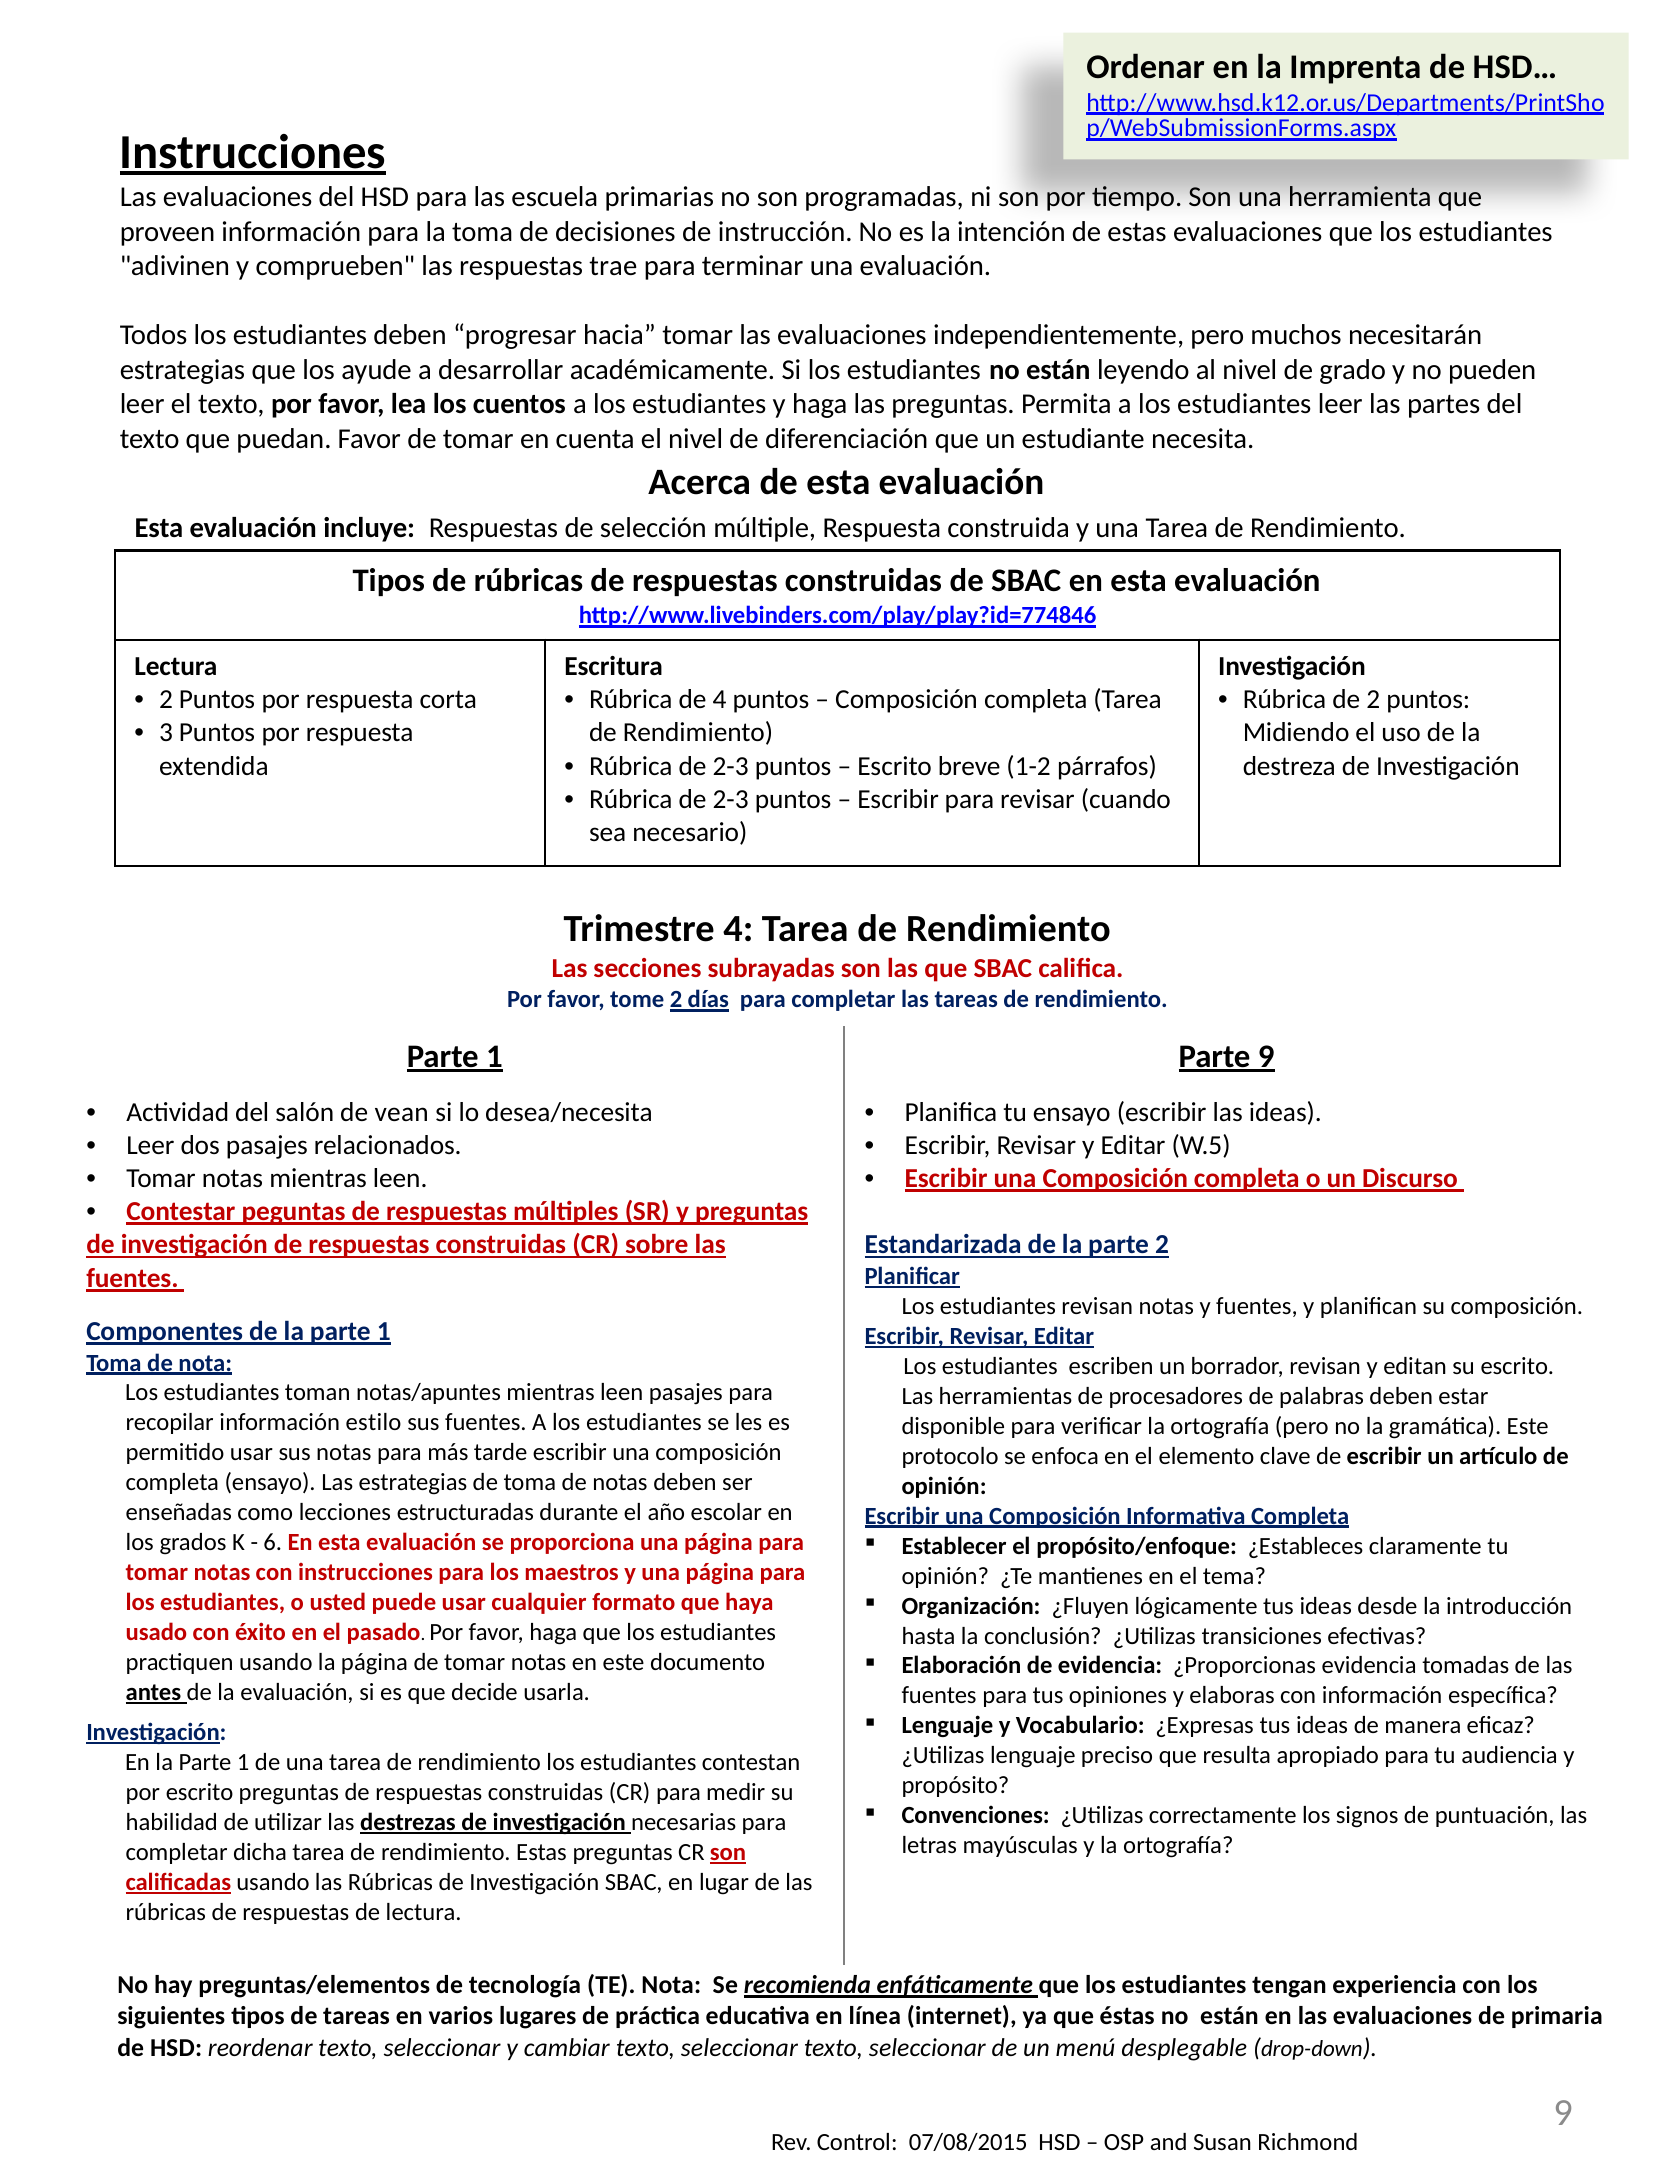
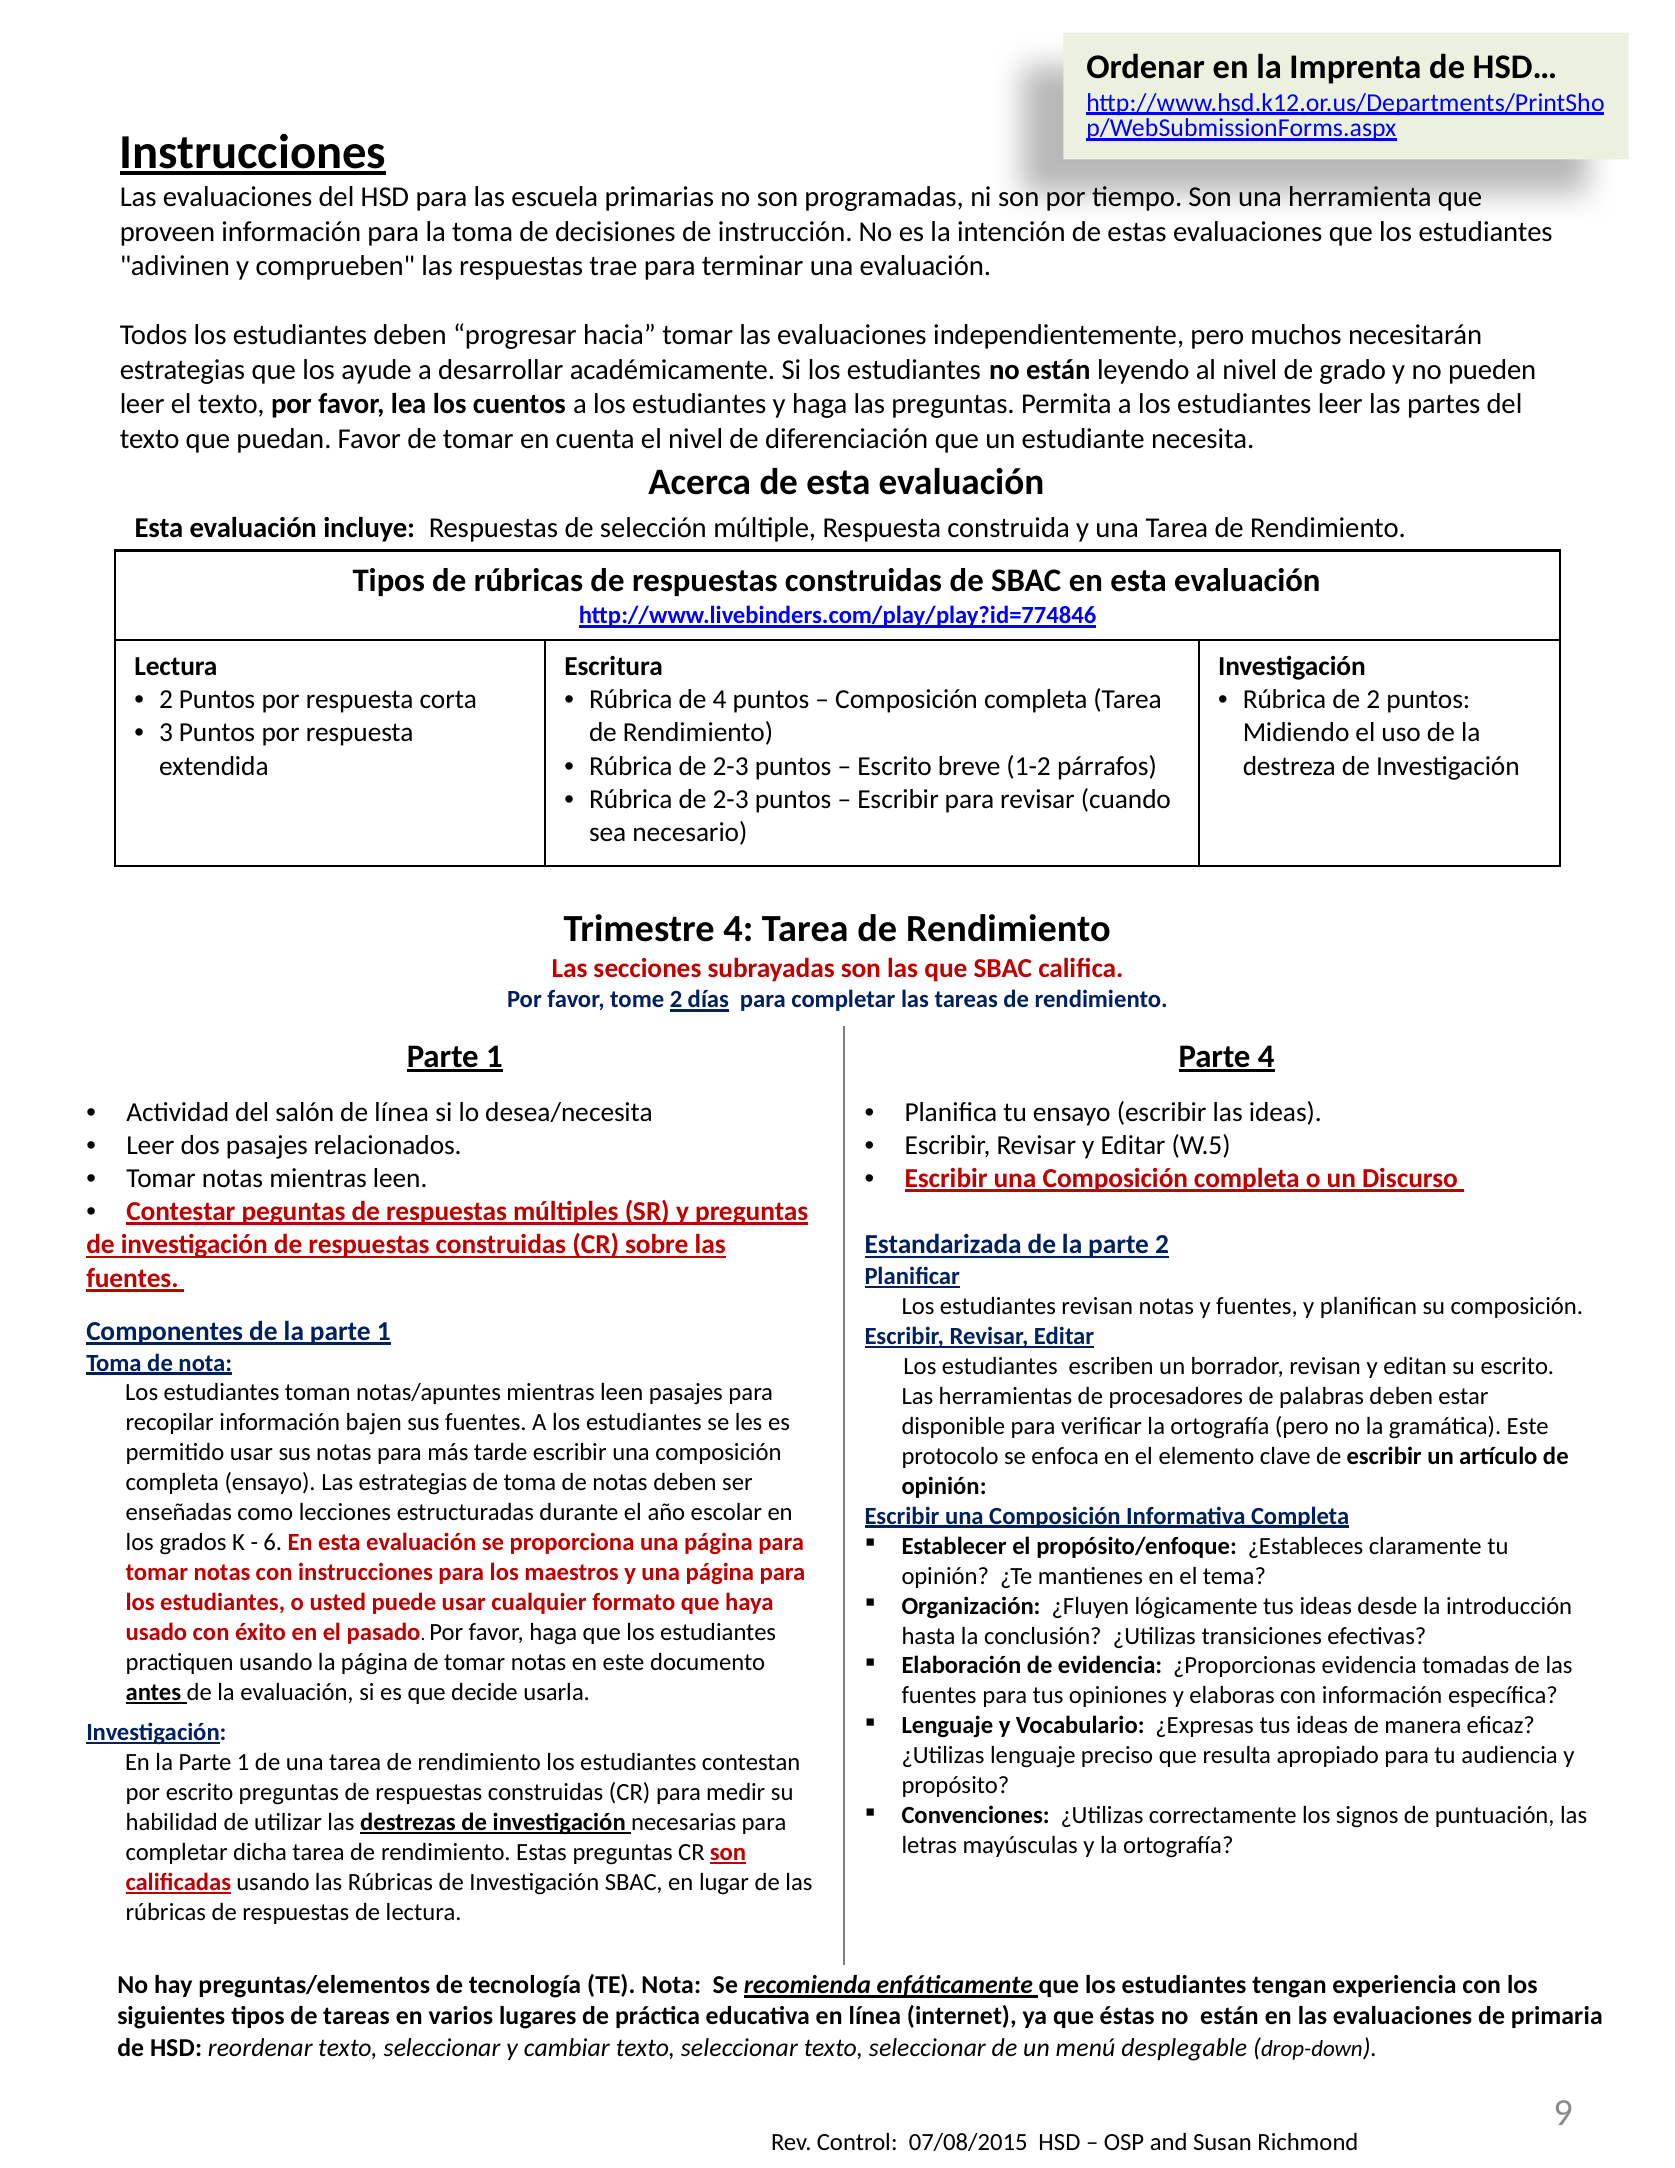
Parte 9: 9 -> 4
de vean: vean -> línea
estilo: estilo -> bajen
